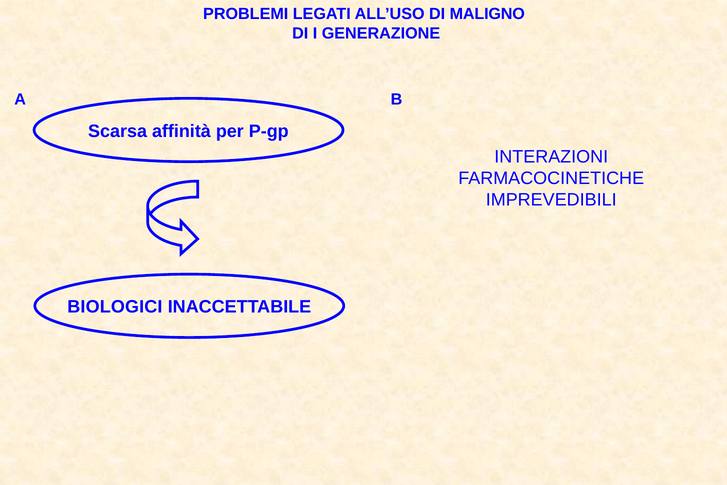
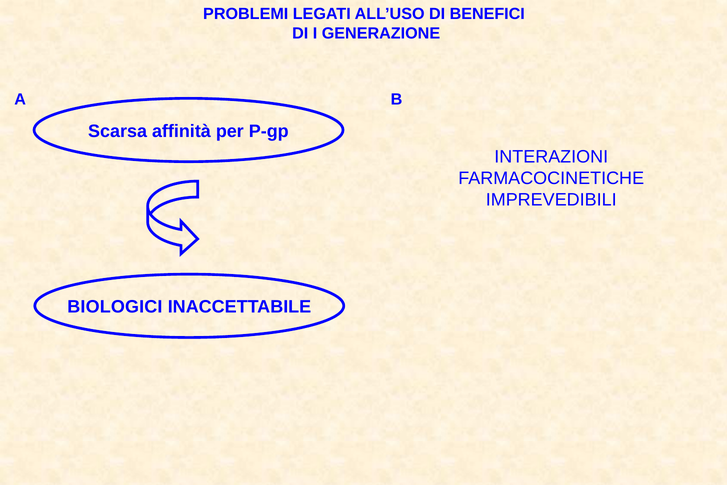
MALIGNO: MALIGNO -> BENEFICI
